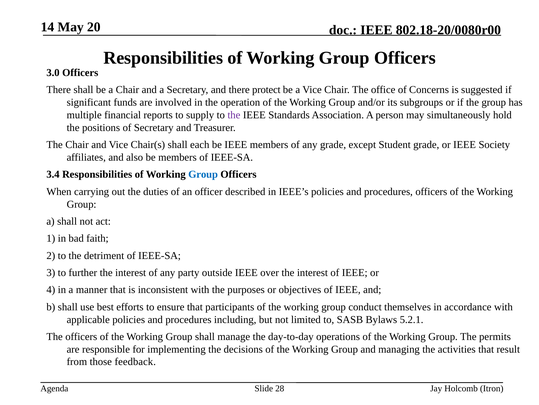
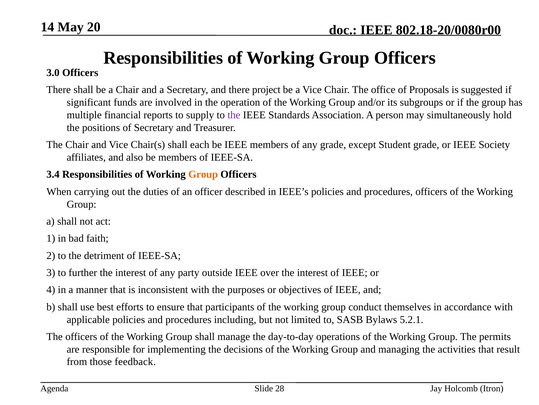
protect: protect -> project
Concerns: Concerns -> Proposals
Group at (203, 174) colour: blue -> orange
